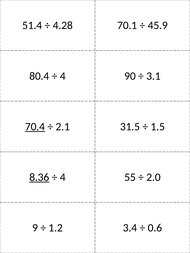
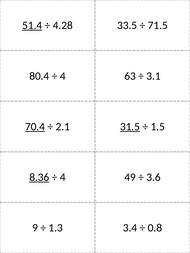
51.4 underline: none -> present
70.1: 70.1 -> 33.5
45.9: 45.9 -> 71.5
90: 90 -> 63
31.5 underline: none -> present
55: 55 -> 49
2.0: 2.0 -> 3.6
1.2: 1.2 -> 1.3
0.6: 0.6 -> 0.8
